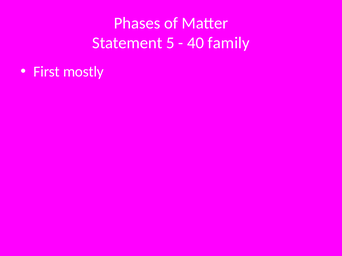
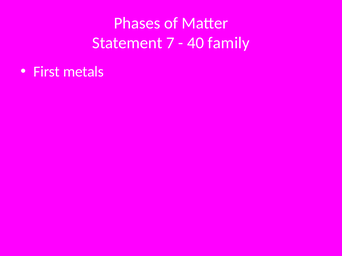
5: 5 -> 7
mostly: mostly -> metals
